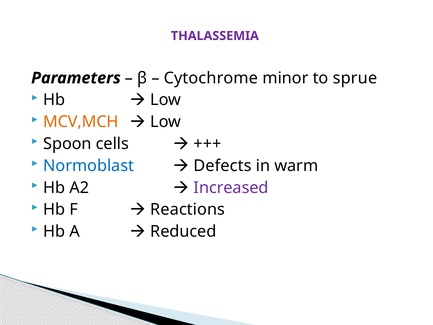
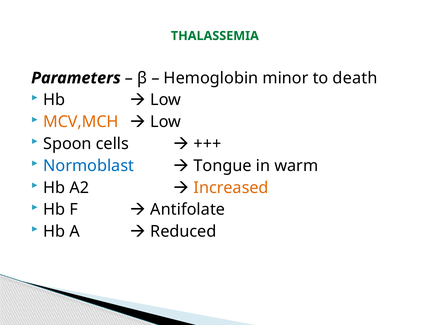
THALASSEMIA colour: purple -> green
Cytochrome: Cytochrome -> Hemoglobin
sprue: sprue -> death
Defects: Defects -> Tongue
Increased colour: purple -> orange
Reactions: Reactions -> Antifolate
